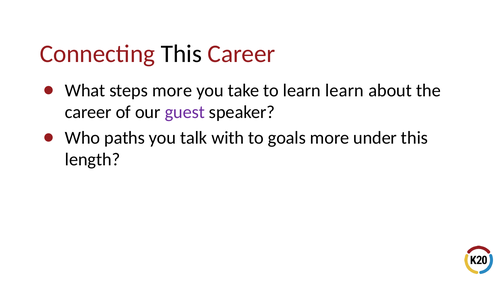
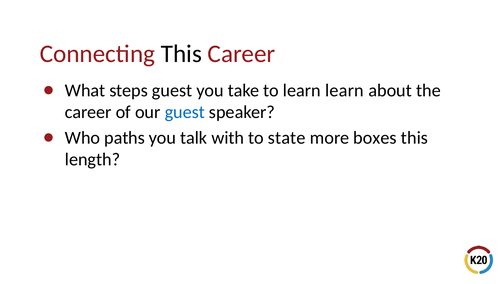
steps more: more -> guest
guest at (185, 112) colour: purple -> blue
goals: goals -> state
under: under -> boxes
